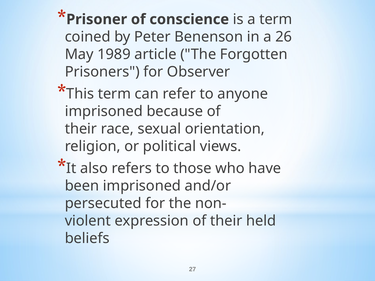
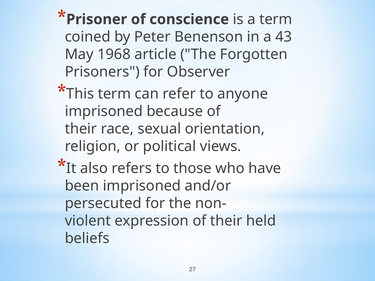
26: 26 -> 43
1989: 1989 -> 1968
